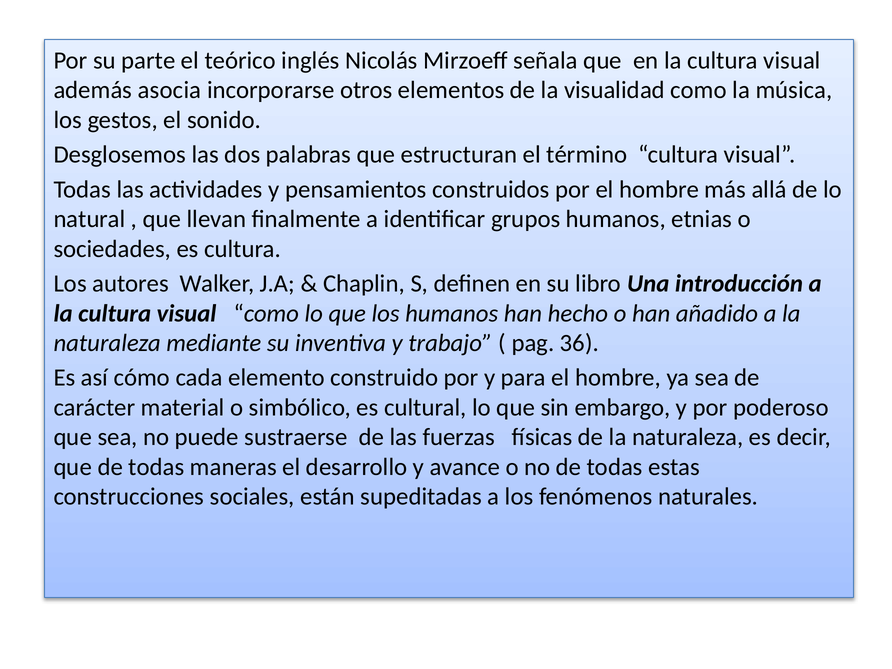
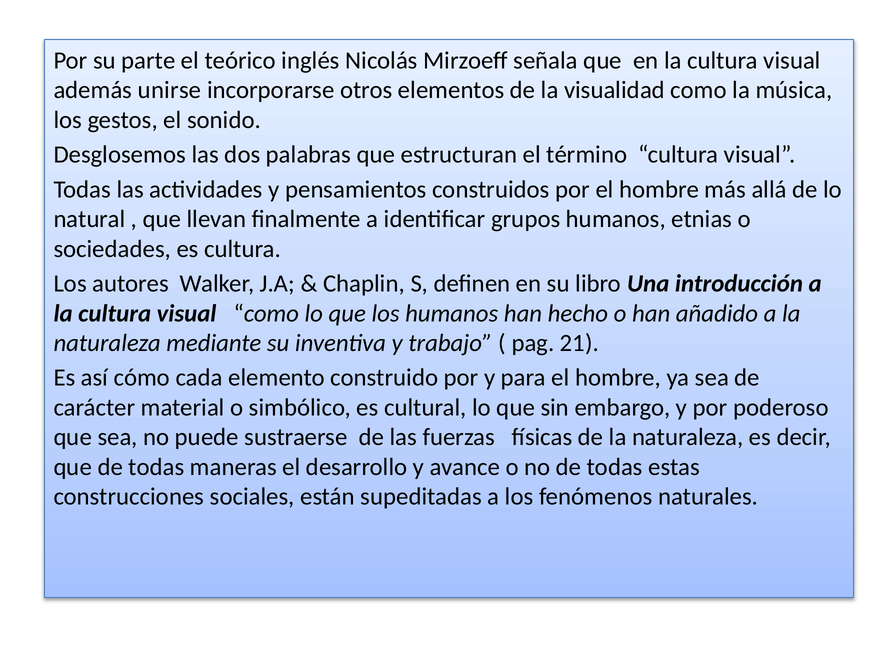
asocia: asocia -> unirse
36: 36 -> 21
